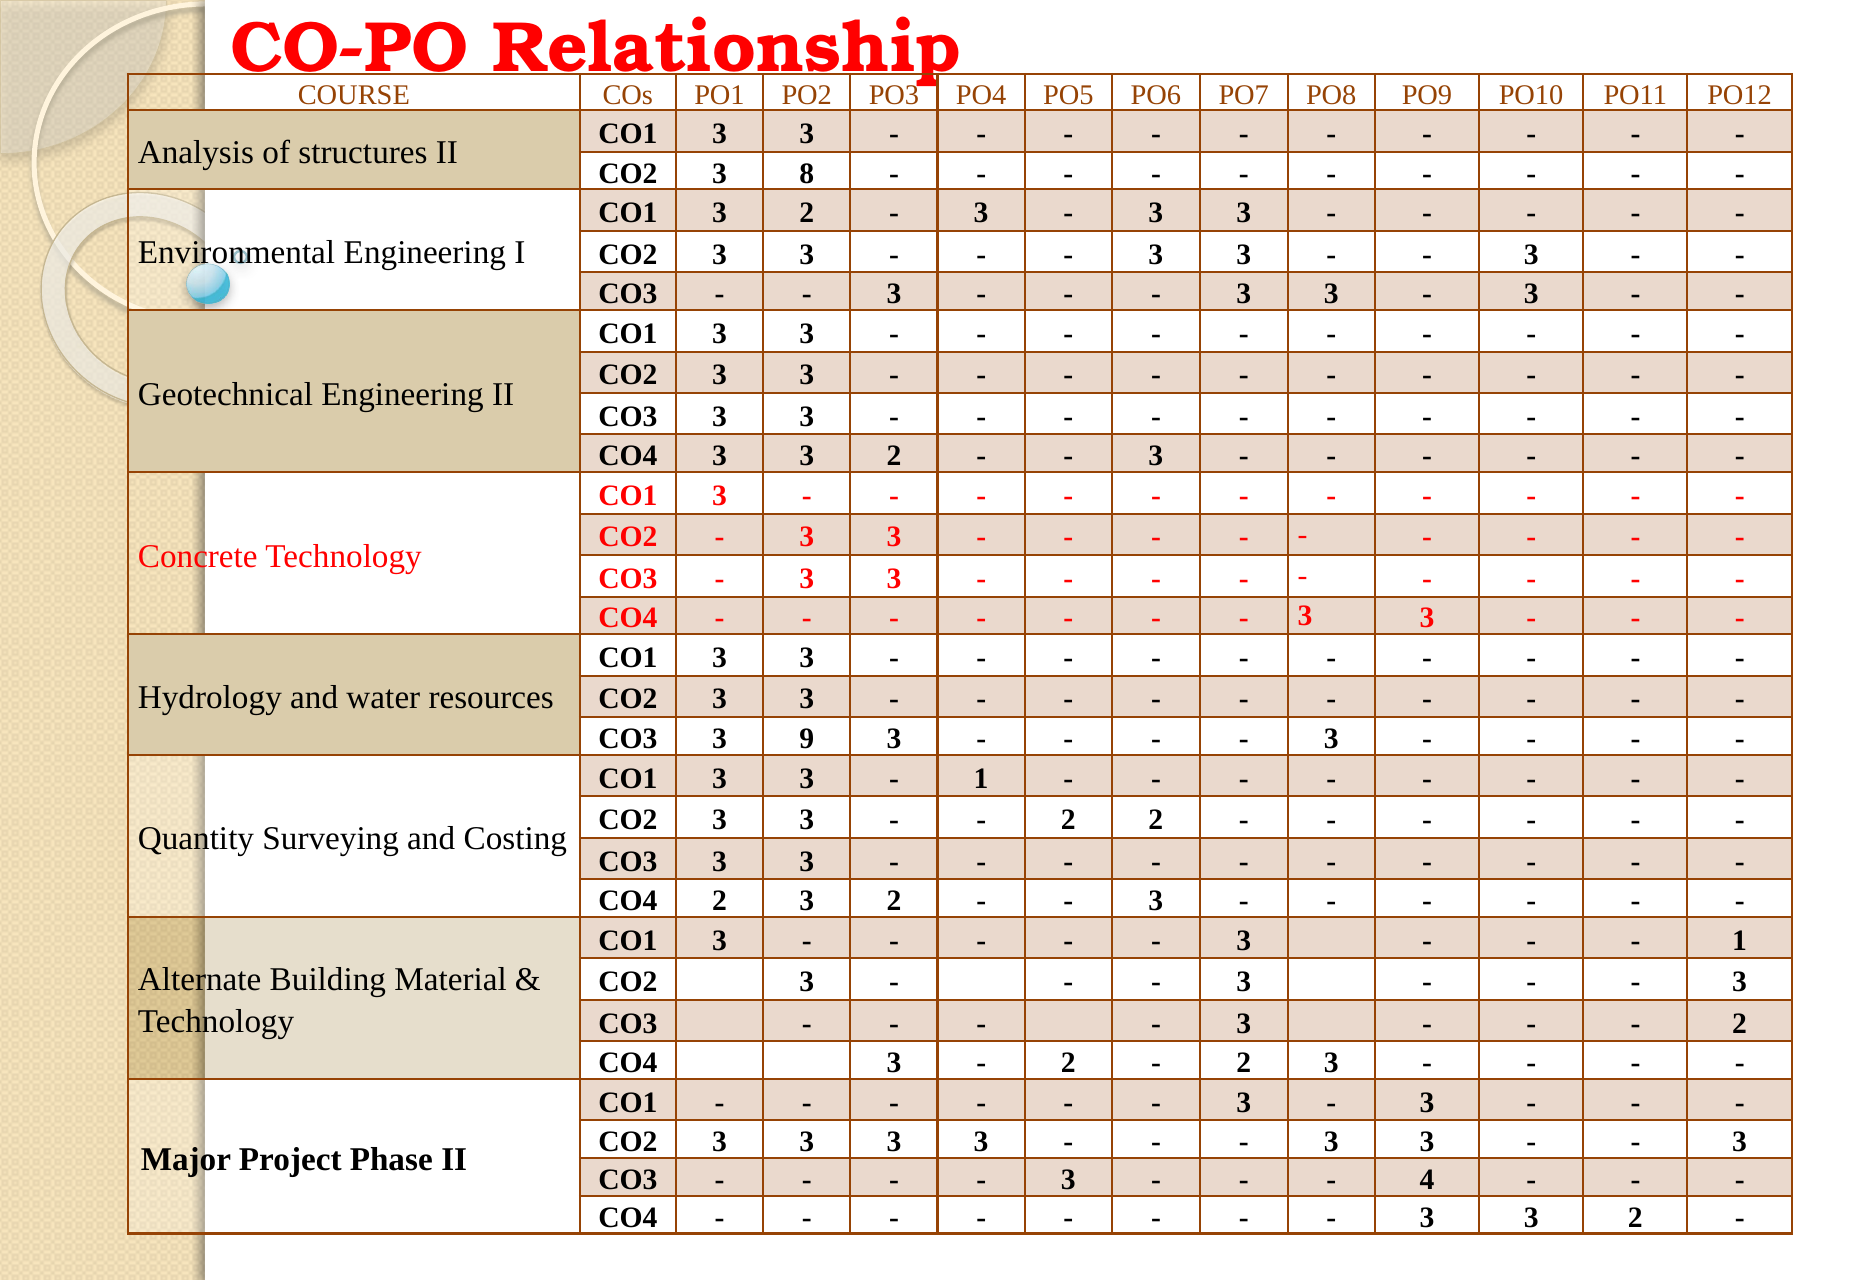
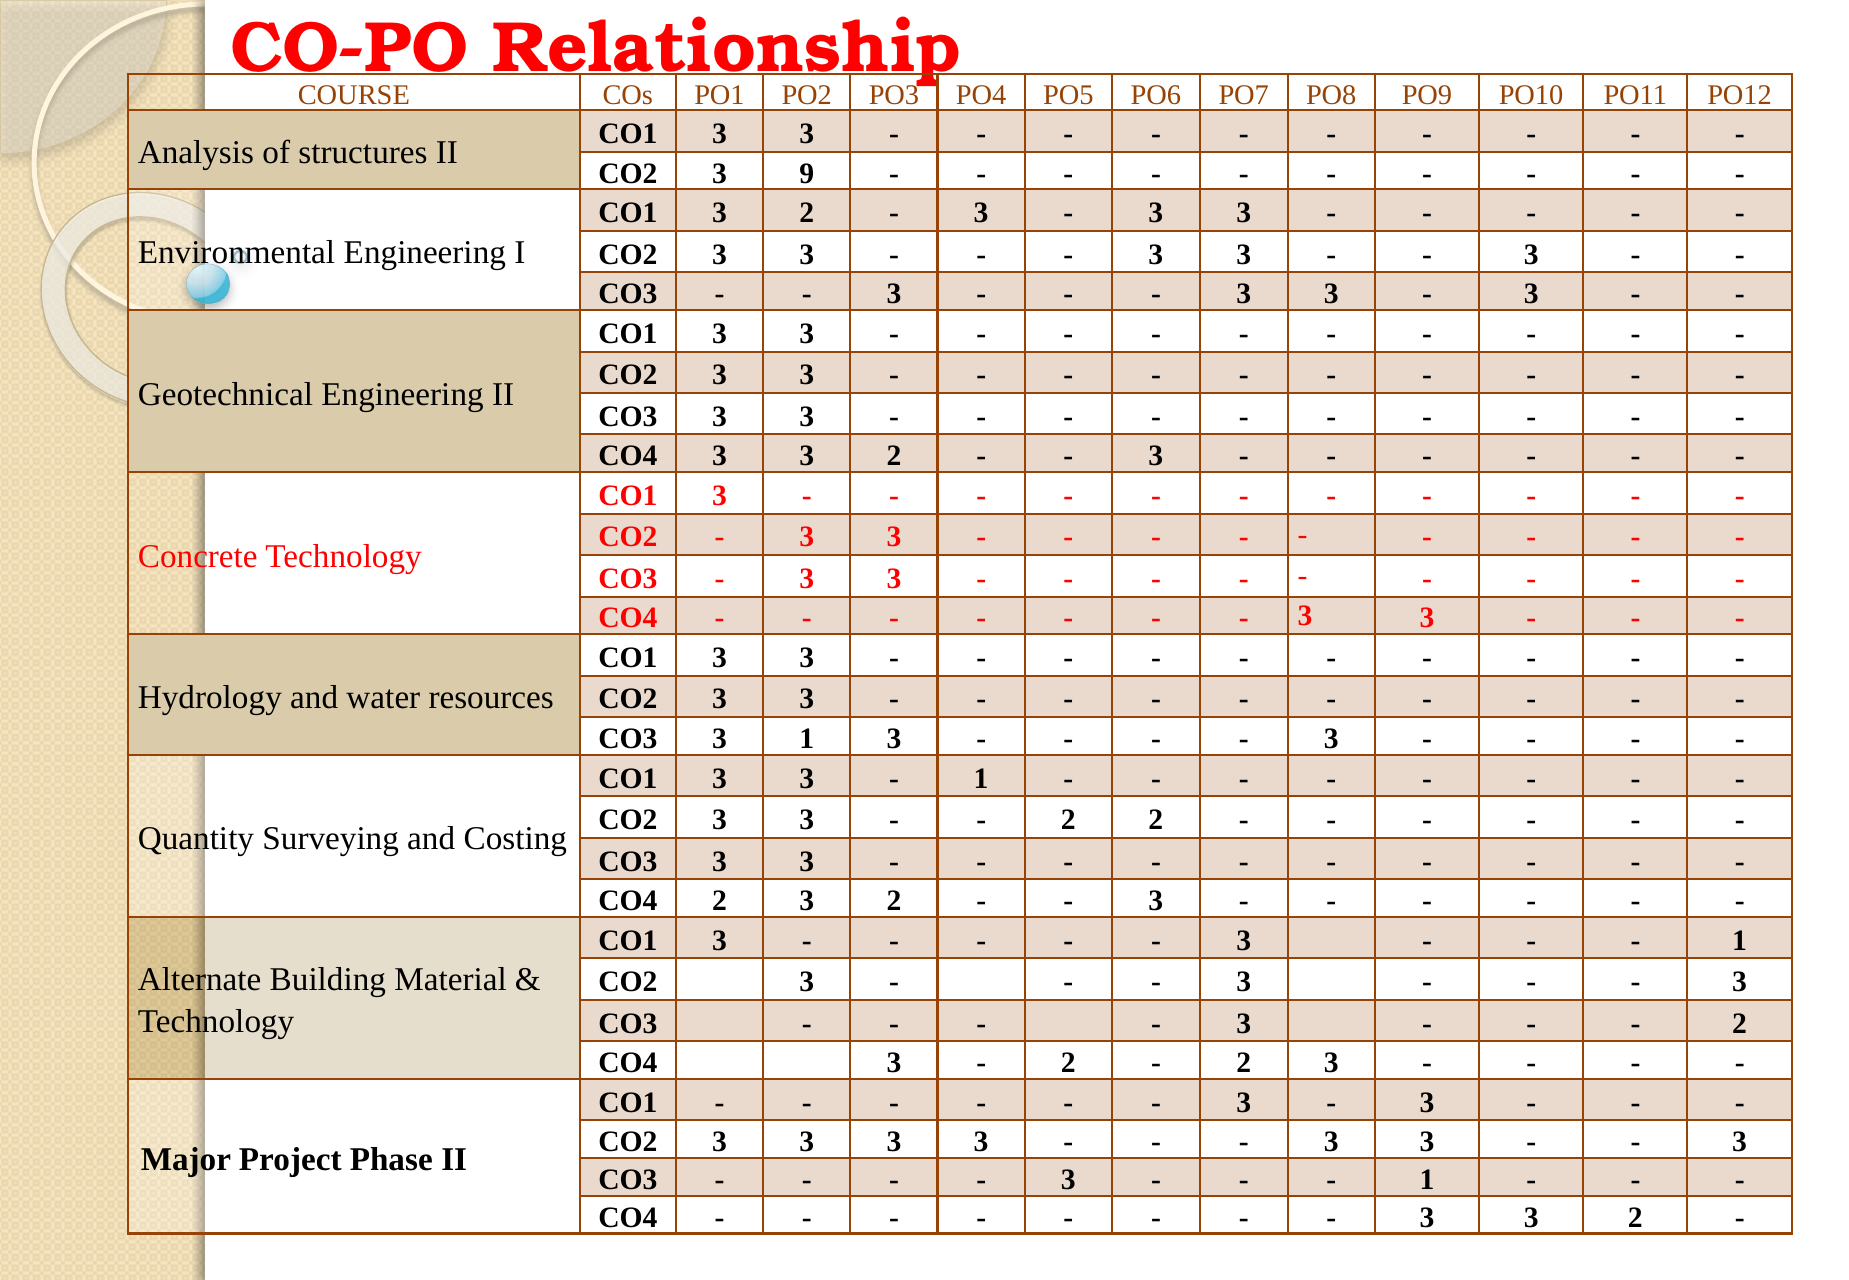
8: 8 -> 9
3 9: 9 -> 1
4 at (1427, 1180): 4 -> 1
